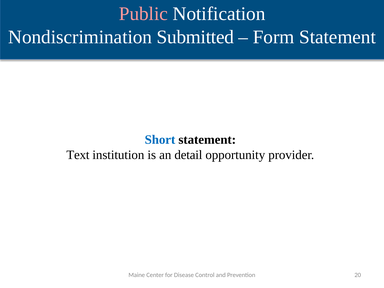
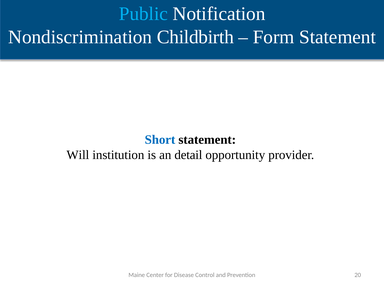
Public colour: pink -> light blue
Submitted: Submitted -> Childbirth
Text: Text -> Will
